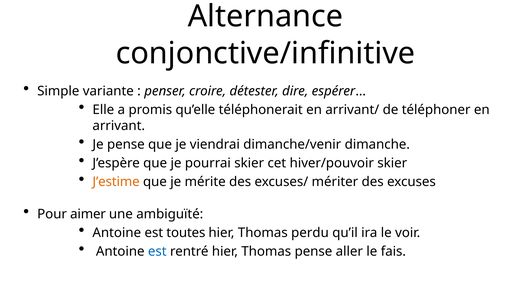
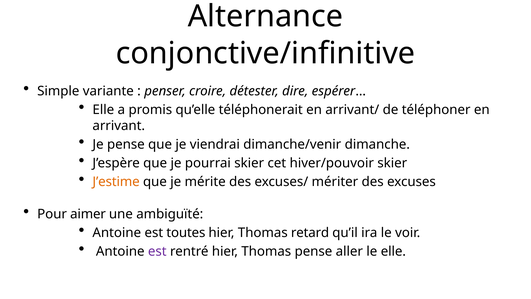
perdu: perdu -> retard
est at (157, 251) colour: blue -> purple
le fais: fais -> elle
